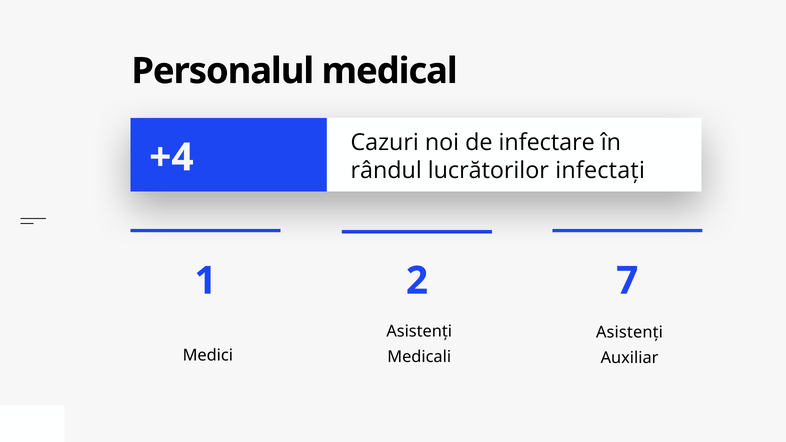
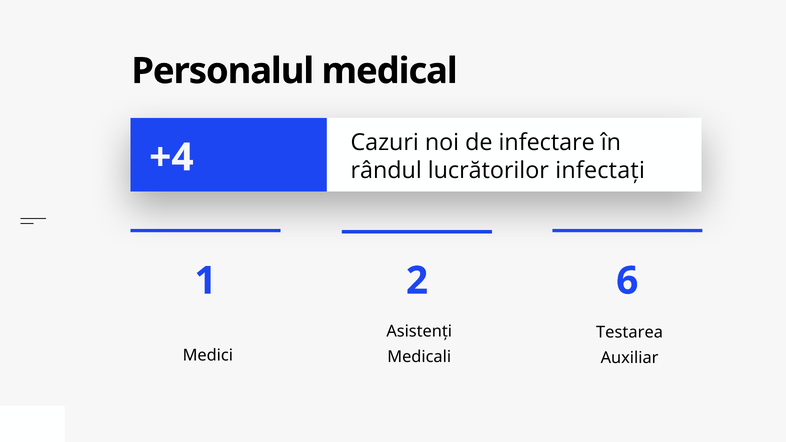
7: 7 -> 6
Asistenți at (629, 332): Asistenți -> Testarea
